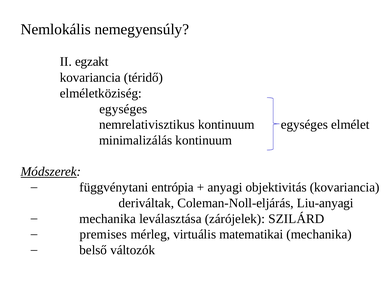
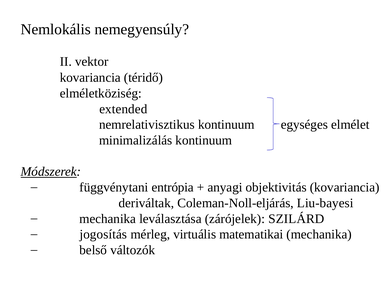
egzakt: egzakt -> vektor
egységes at (123, 109): egységes -> extended
Liu-anyagi: Liu-anyagi -> Liu-bayesi
premises: premises -> jogosítás
